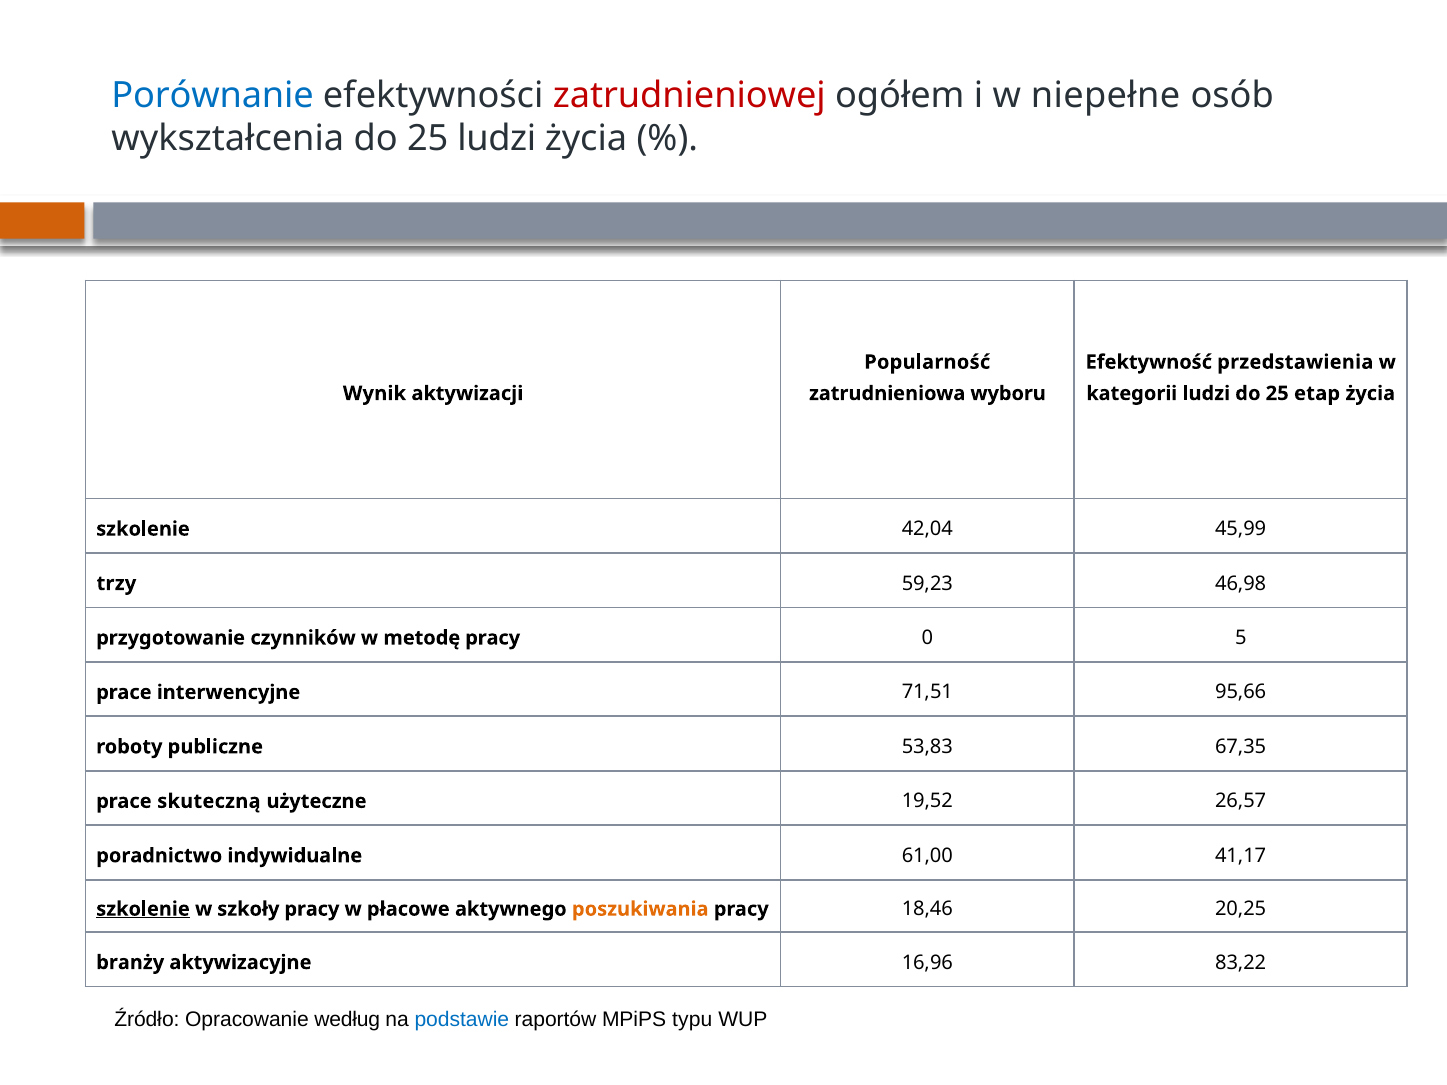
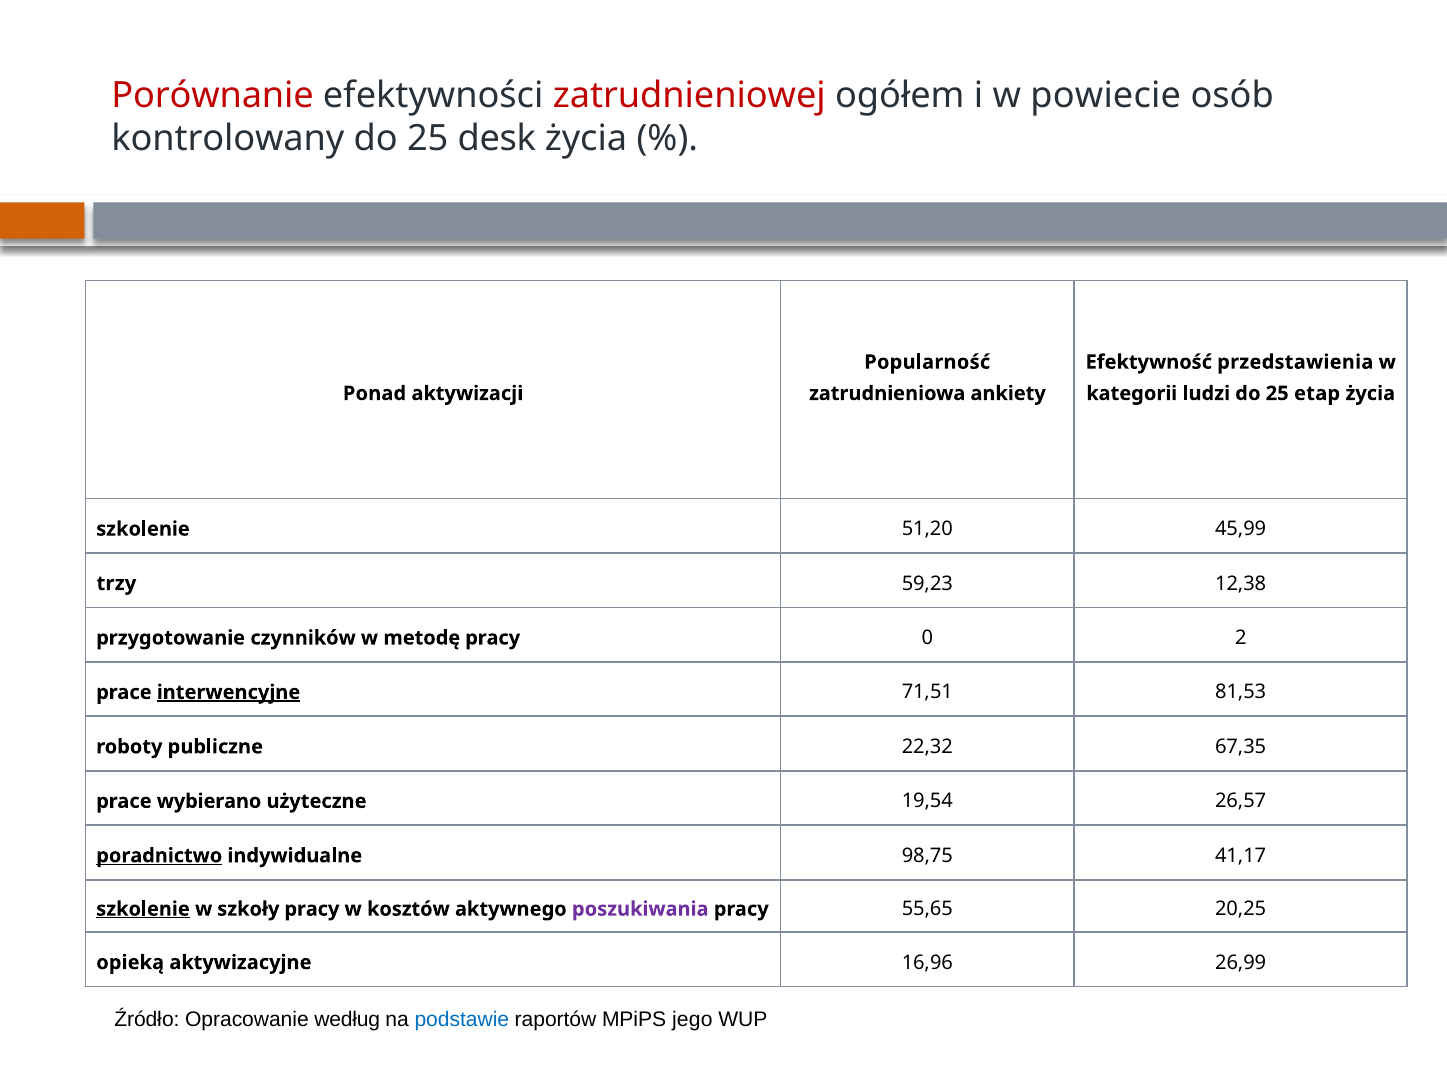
Porównanie colour: blue -> red
niepełne: niepełne -> powiecie
wykształcenia: wykształcenia -> kontrolowany
25 ludzi: ludzi -> desk
Wynik: Wynik -> Ponad
wyboru: wyboru -> ankiety
42,04: 42,04 -> 51,20
46,98: 46,98 -> 12,38
5: 5 -> 2
interwencyjne underline: none -> present
95,66: 95,66 -> 81,53
53,83: 53,83 -> 22,32
skuteczną: skuteczną -> wybierano
19,52: 19,52 -> 19,54
poradnictwo underline: none -> present
61,00: 61,00 -> 98,75
płacowe: płacowe -> kosztów
poszukiwania colour: orange -> purple
18,46: 18,46 -> 55,65
branży: branży -> opieką
83,22: 83,22 -> 26,99
typu: typu -> jego
